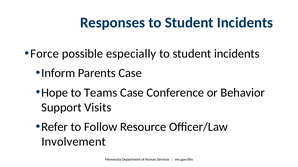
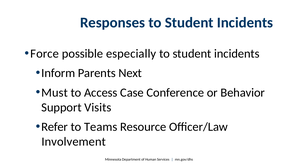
Parents Case: Case -> Next
Hope: Hope -> Must
Teams: Teams -> Access
Follow: Follow -> Teams
